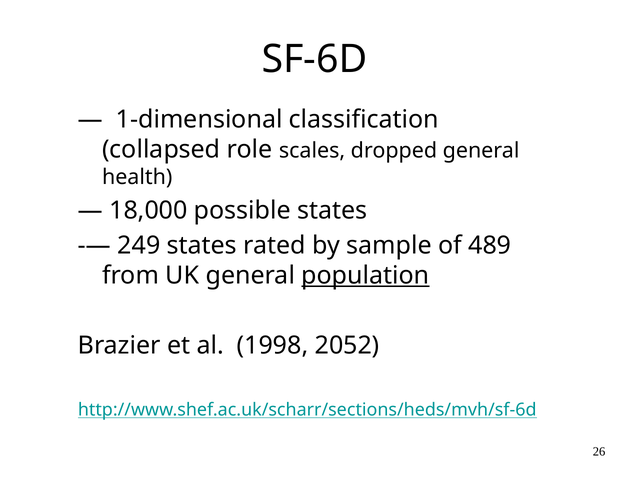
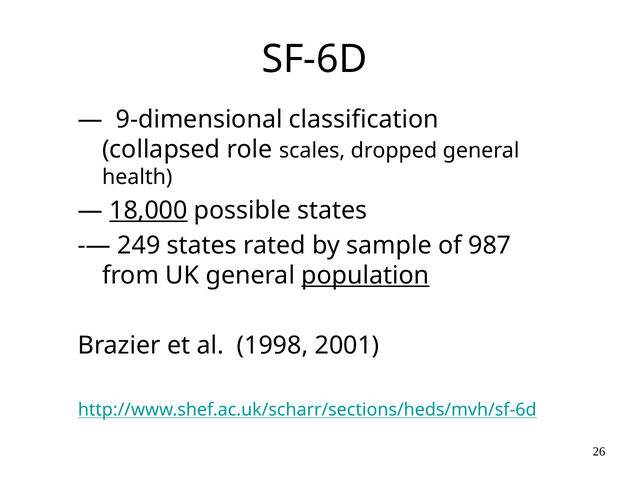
1-dimensional: 1-dimensional -> 9-dimensional
18,000 underline: none -> present
489: 489 -> 987
2052: 2052 -> 2001
